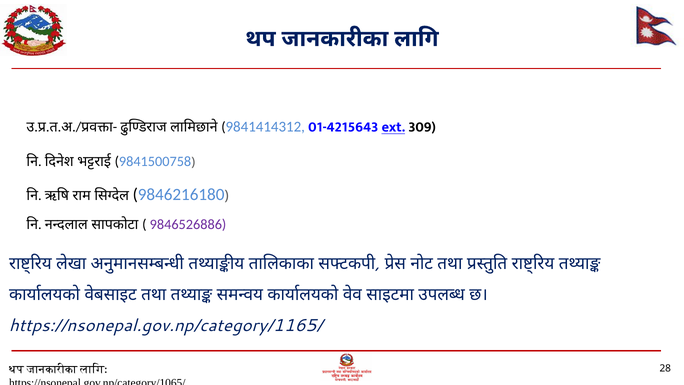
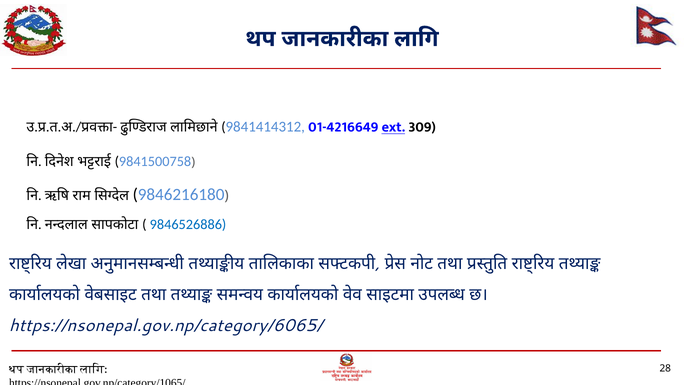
01-4215643: 01-4215643 -> 01-4216649
9846526886 colour: purple -> blue
https://nsonepal.gov.np/category/1165/: https://nsonepal.gov.np/category/1165/ -> https://nsonepal.gov.np/category/6065/
